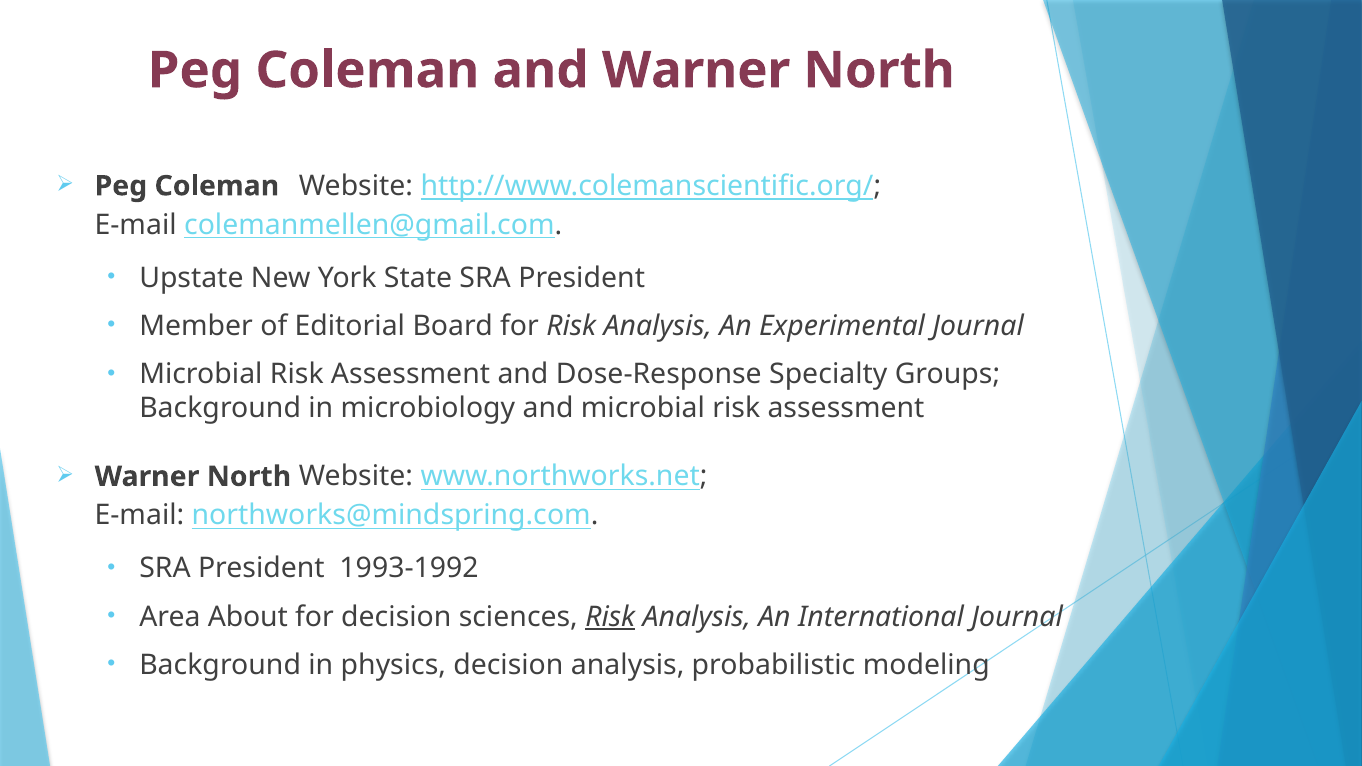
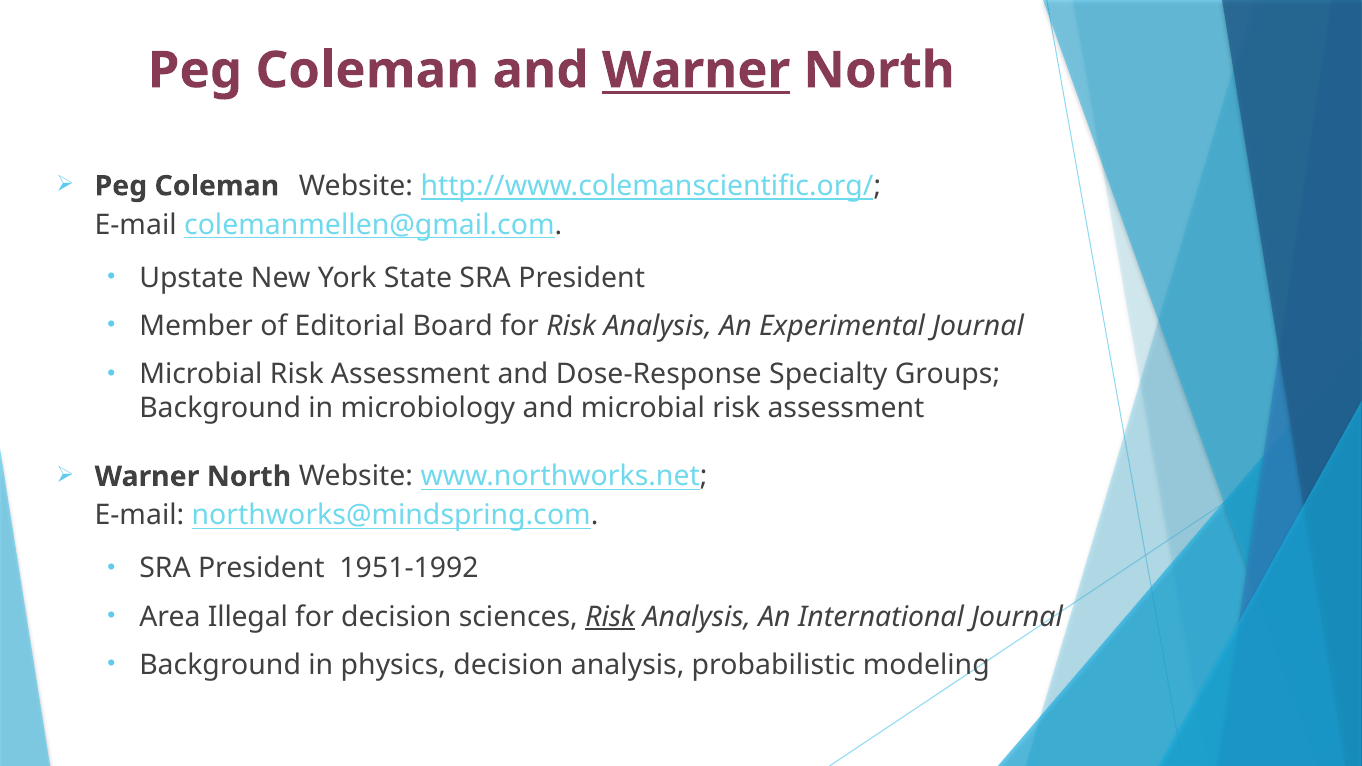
Warner at (696, 70) underline: none -> present
1993-1992: 1993-1992 -> 1951-1992
About: About -> Illegal
